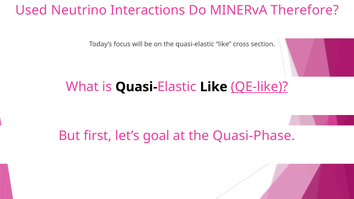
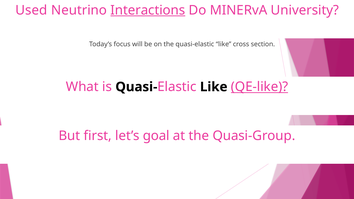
Interactions underline: none -> present
Therefore: Therefore -> University
Quasi-Phase: Quasi-Phase -> Quasi-Group
